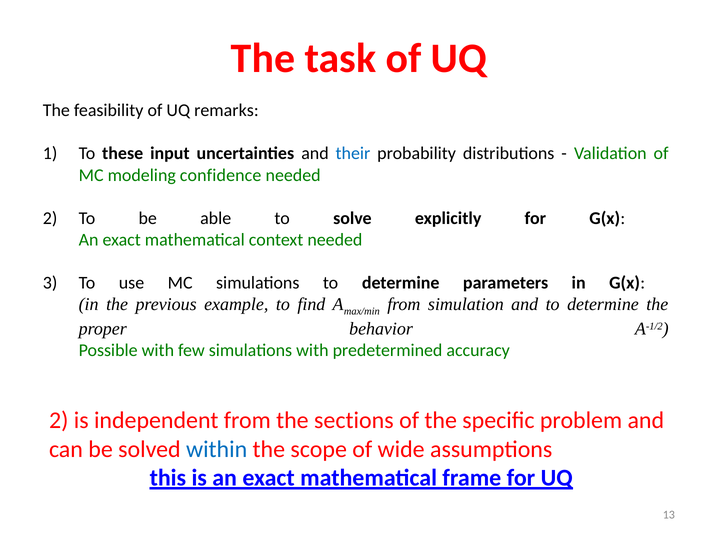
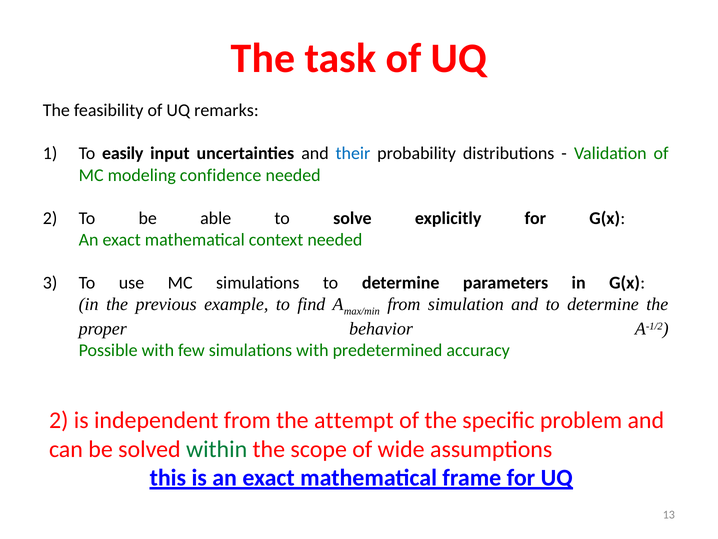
these: these -> easily
sections: sections -> attempt
within colour: blue -> green
